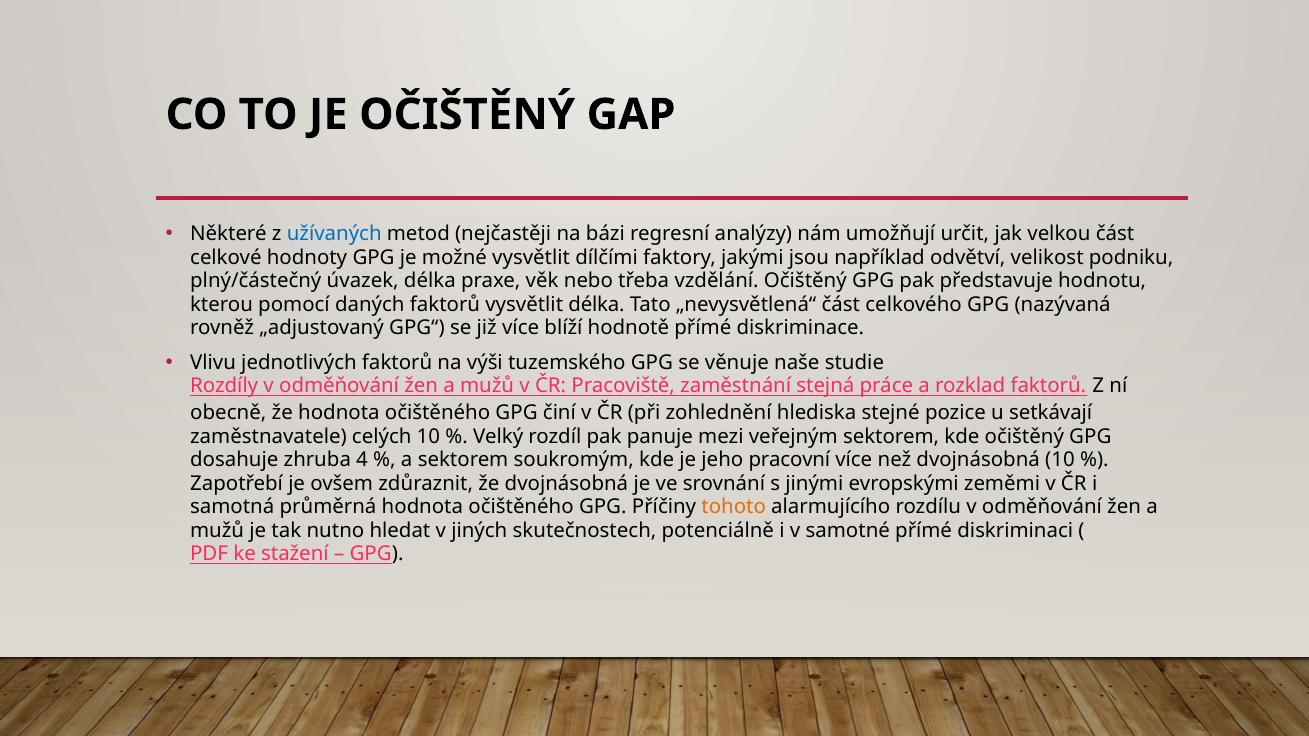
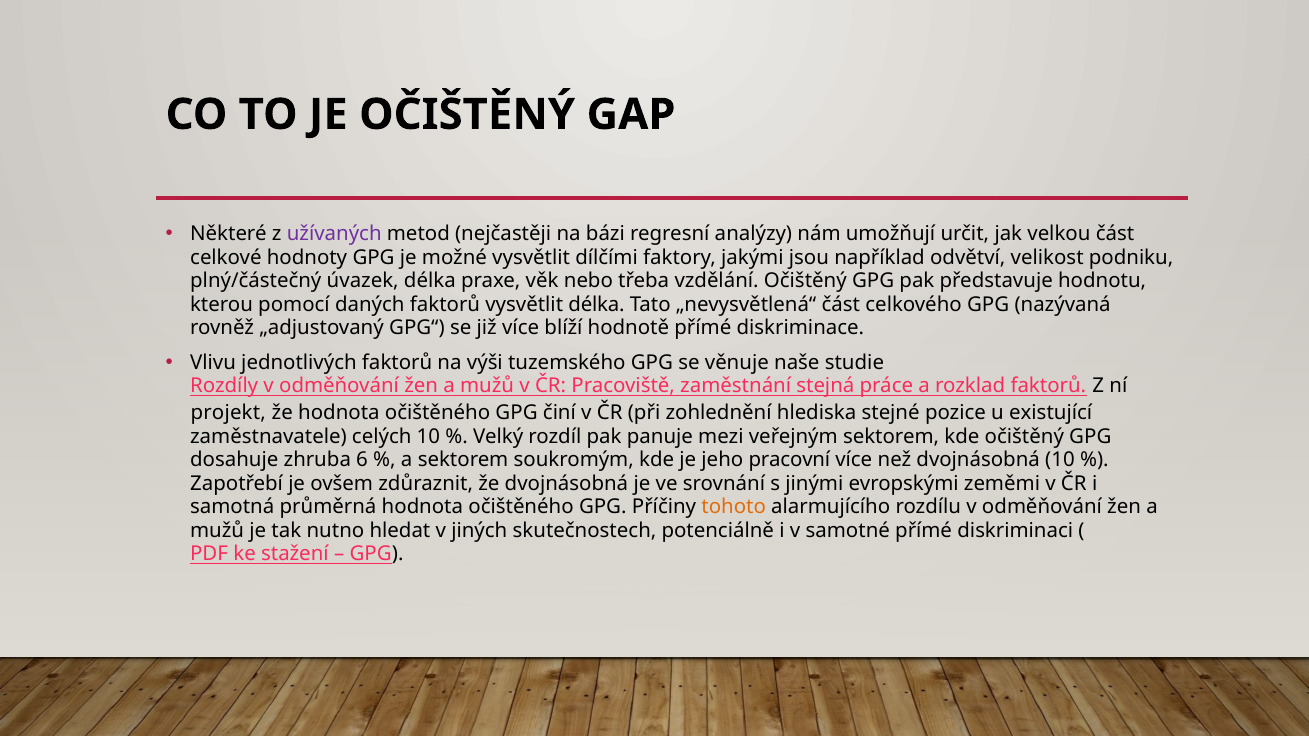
užívaných colour: blue -> purple
obecně: obecně -> projekt
setkávají: setkávají -> existující
4: 4 -> 6
